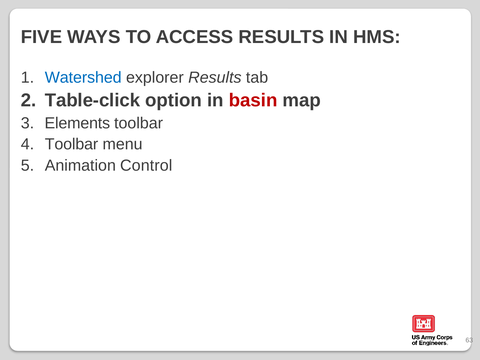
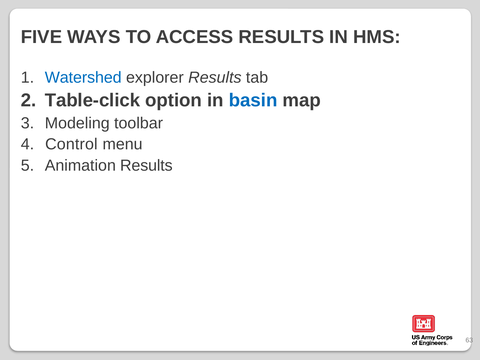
basin colour: red -> blue
Elements: Elements -> Modeling
Toolbar at (72, 144): Toolbar -> Control
Animation Control: Control -> Results
